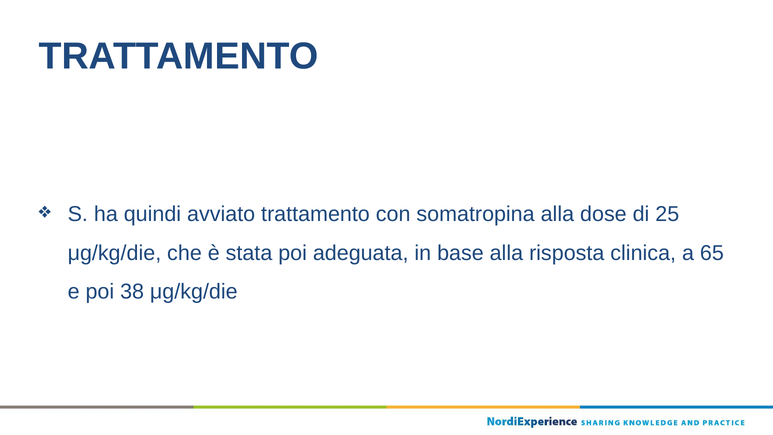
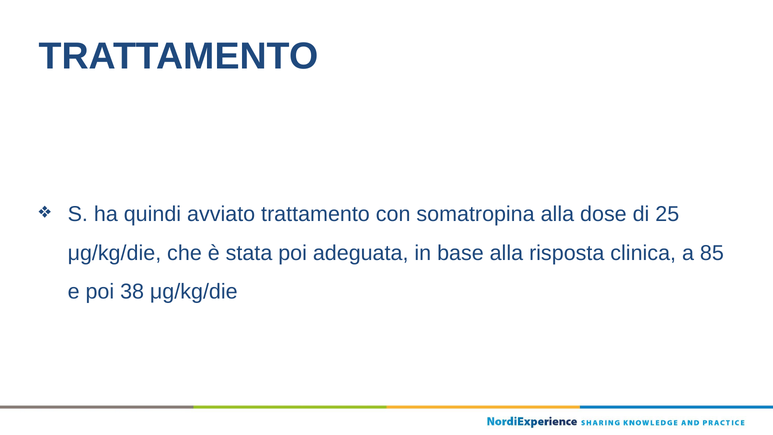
65: 65 -> 85
